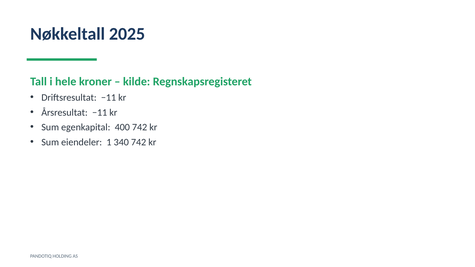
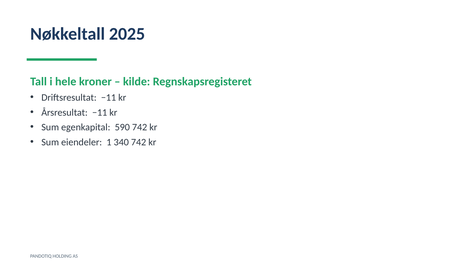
400: 400 -> 590
